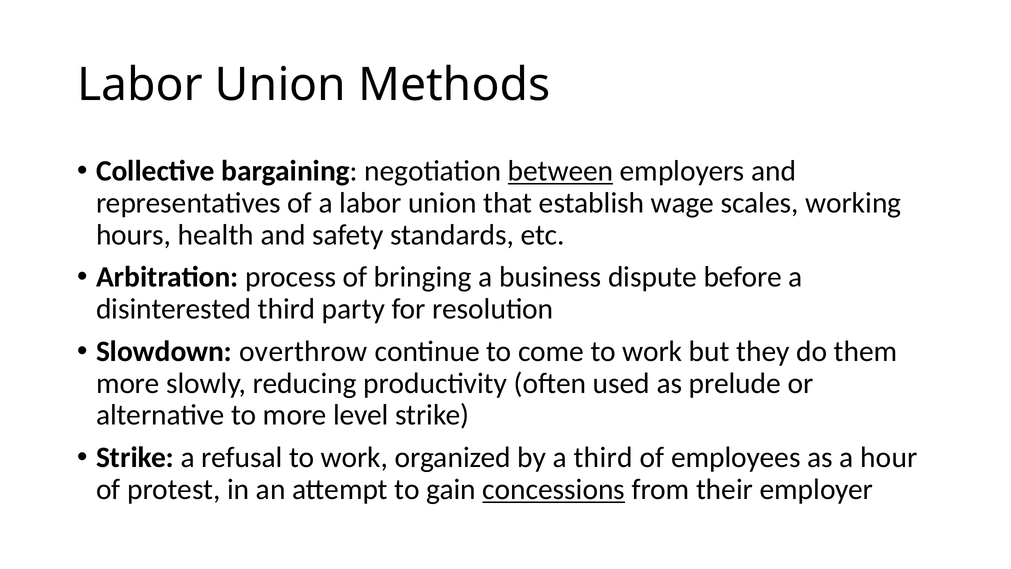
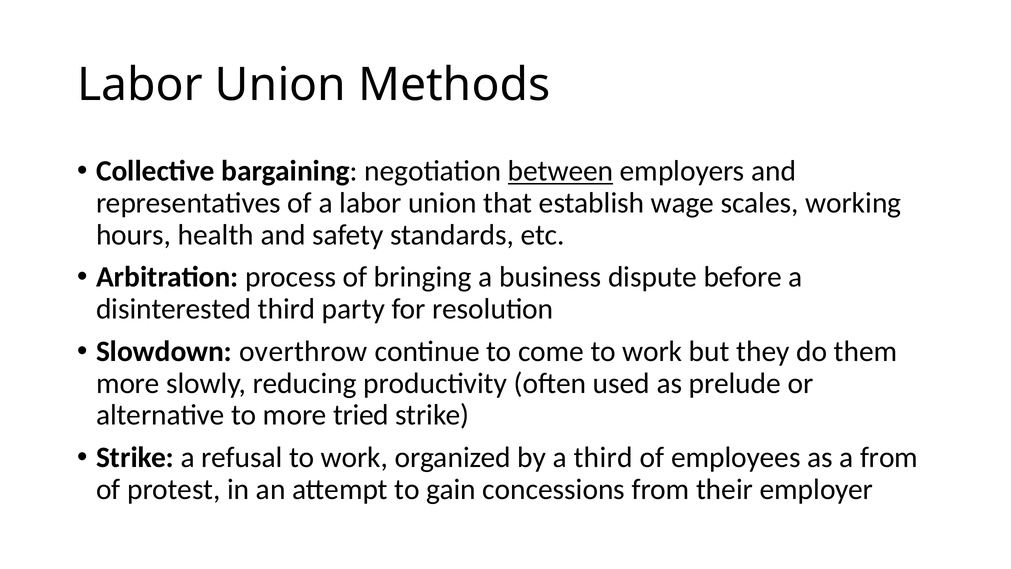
level: level -> tried
a hour: hour -> from
concessions underline: present -> none
